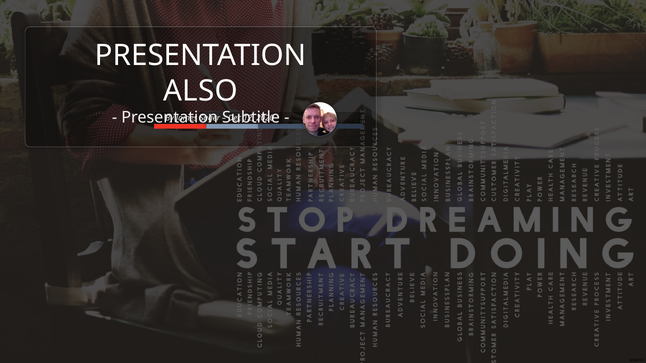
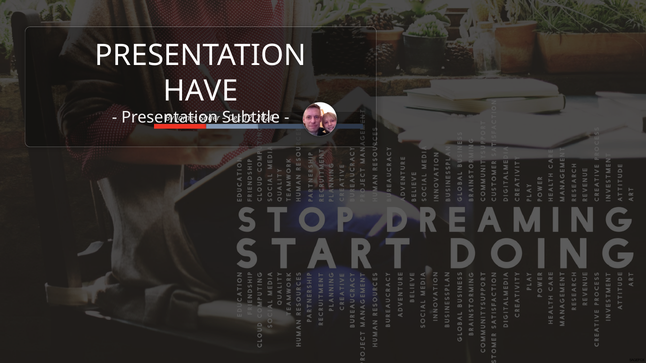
ALSO: ALSO -> HAVE
